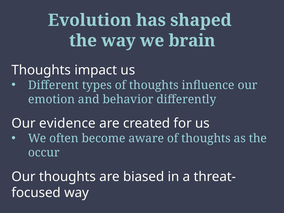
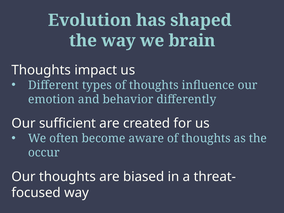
evidence: evidence -> sufficient
